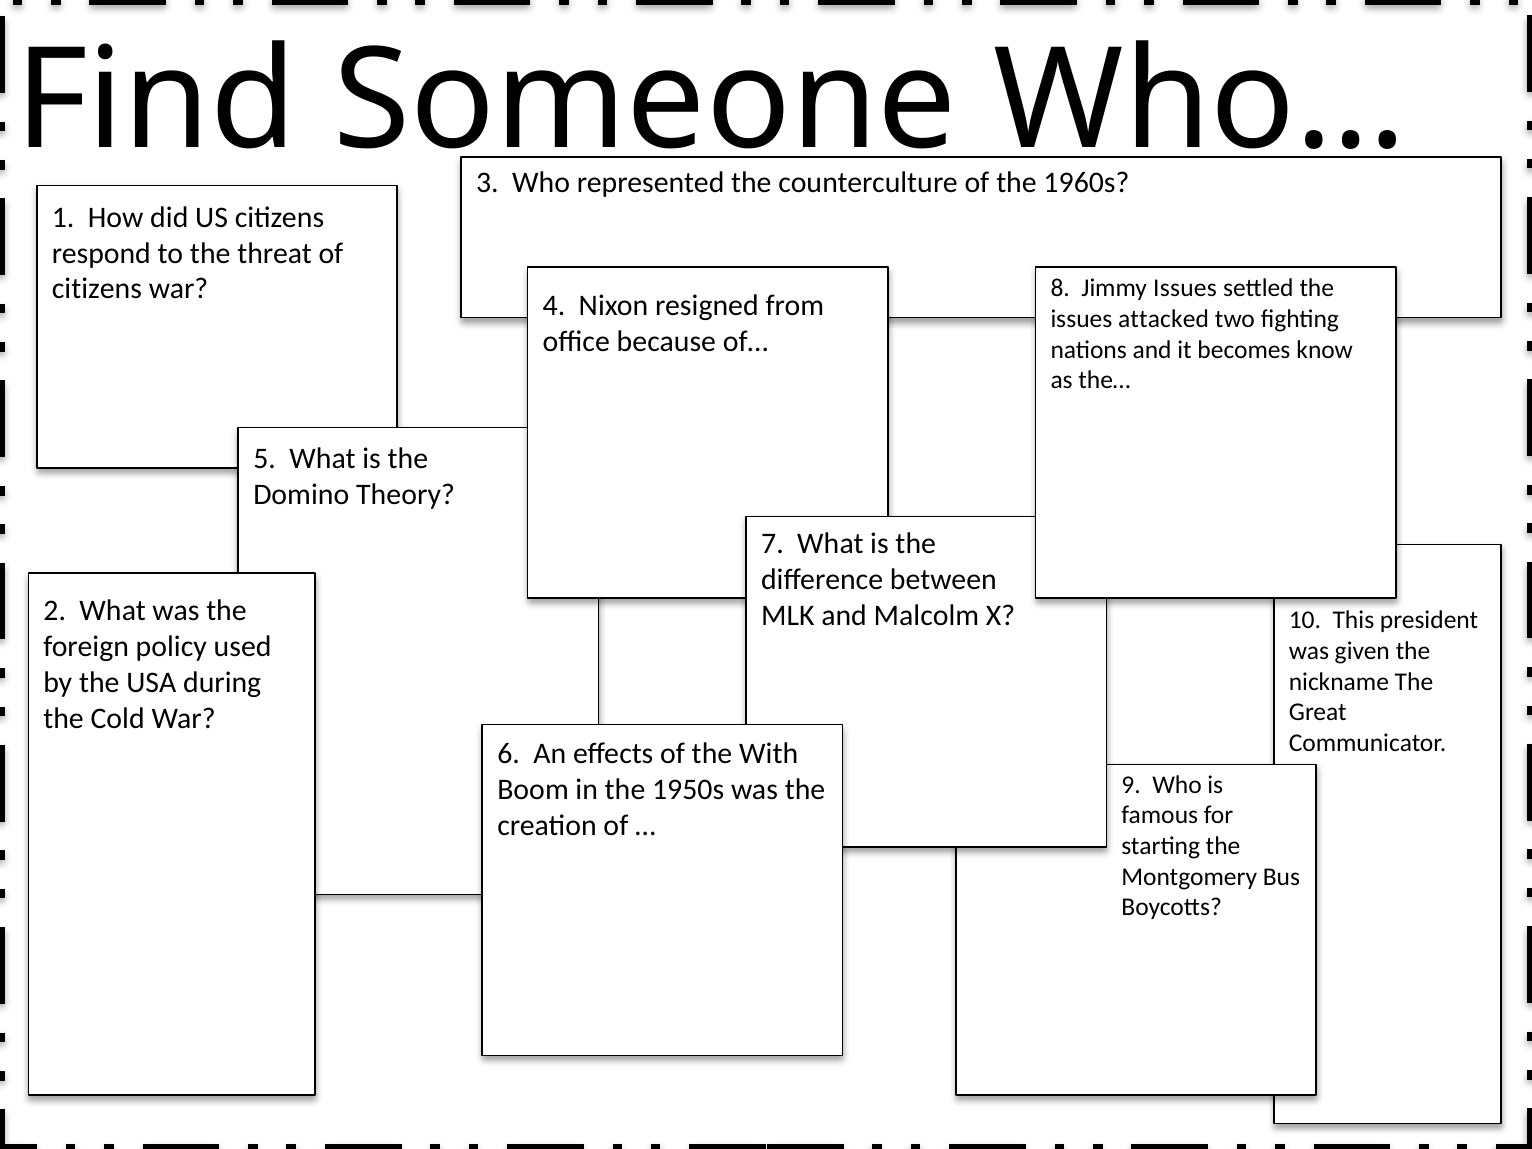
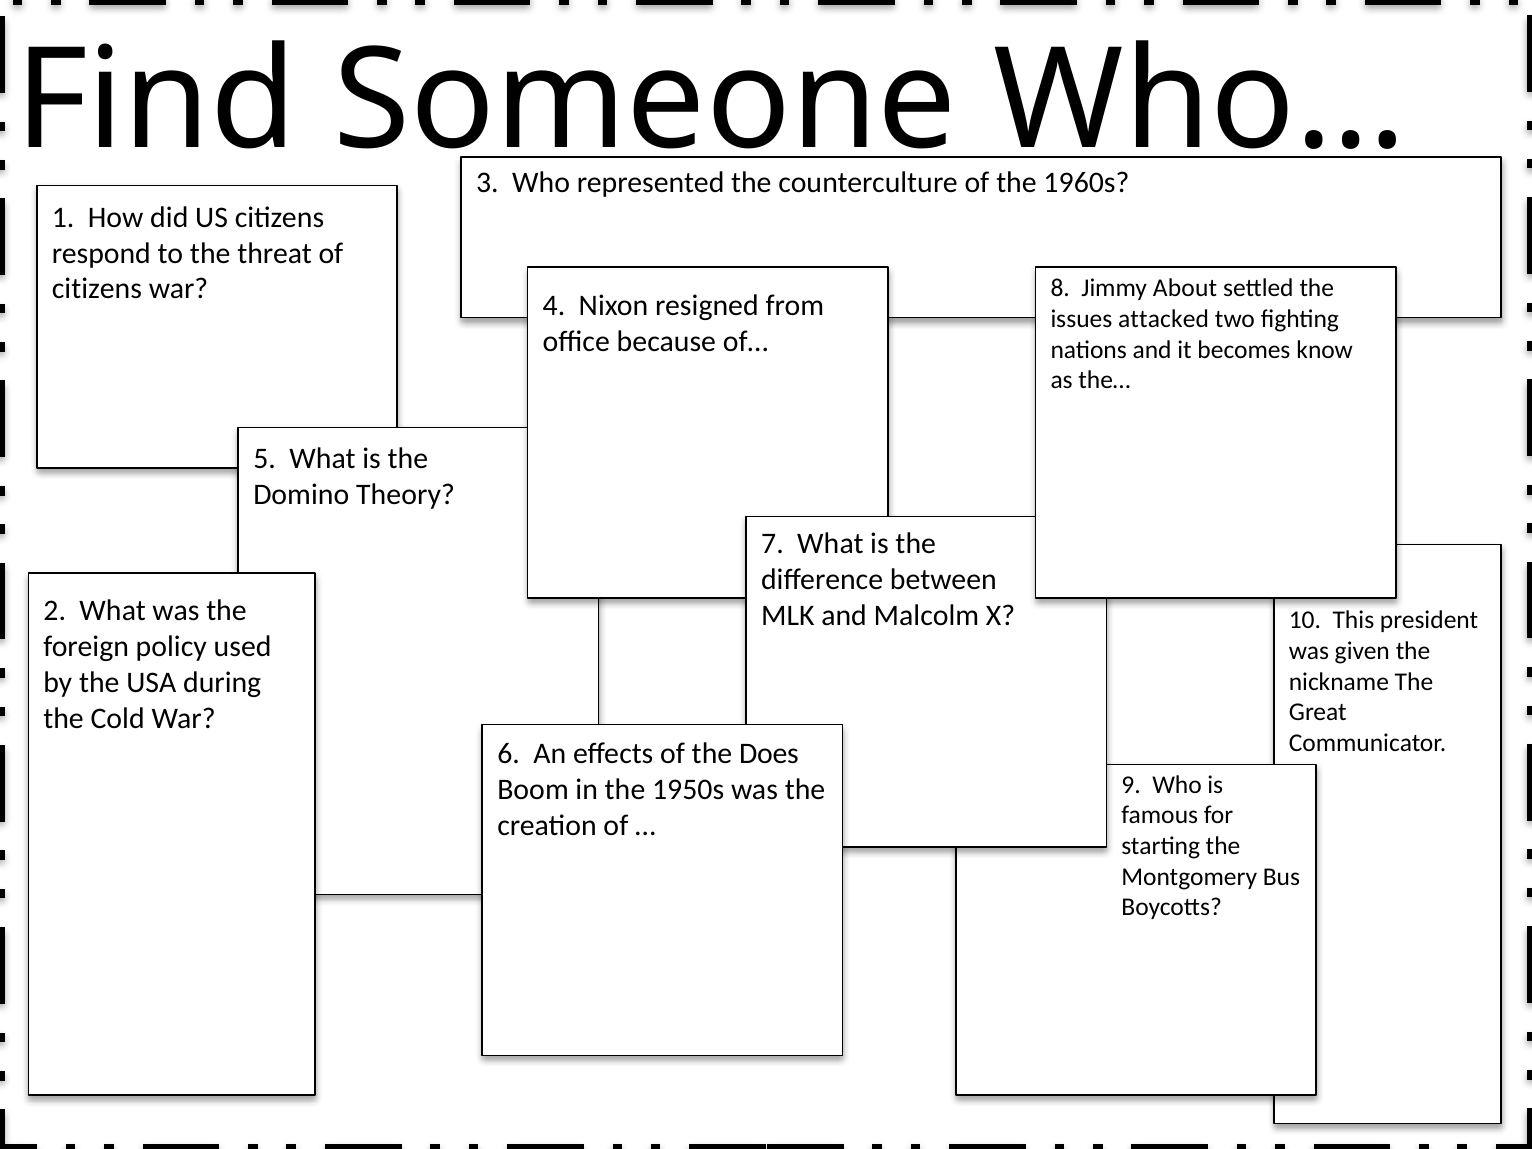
Jimmy Issues: Issues -> About
With: With -> Does
